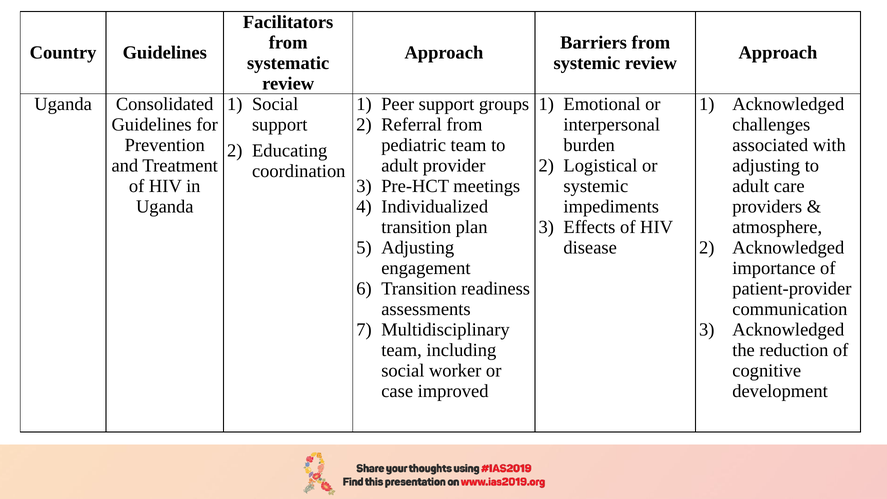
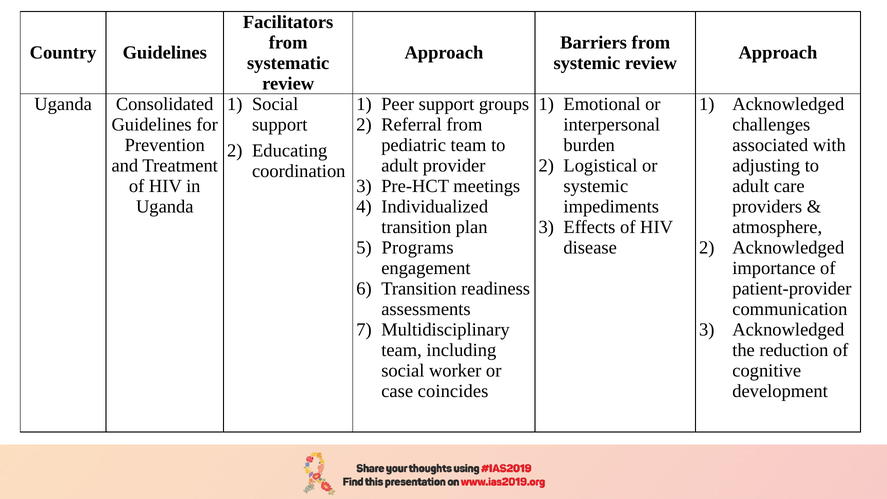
Adjusting at (418, 248): Adjusting -> Programs
improved: improved -> coincides
